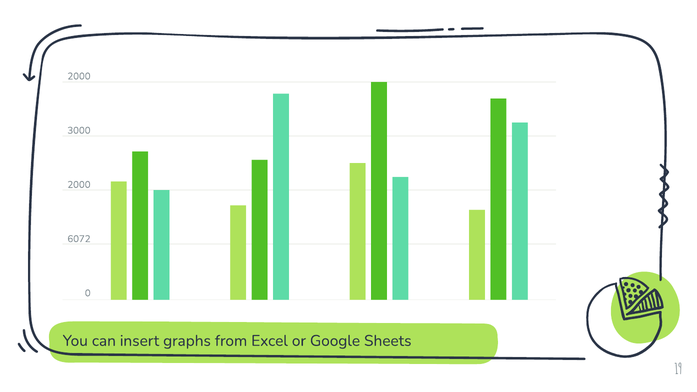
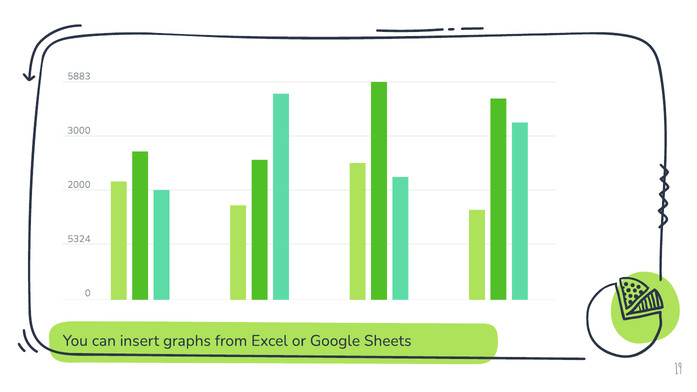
2000 at (79, 76): 2000 -> 5883
6072: 6072 -> 5324
